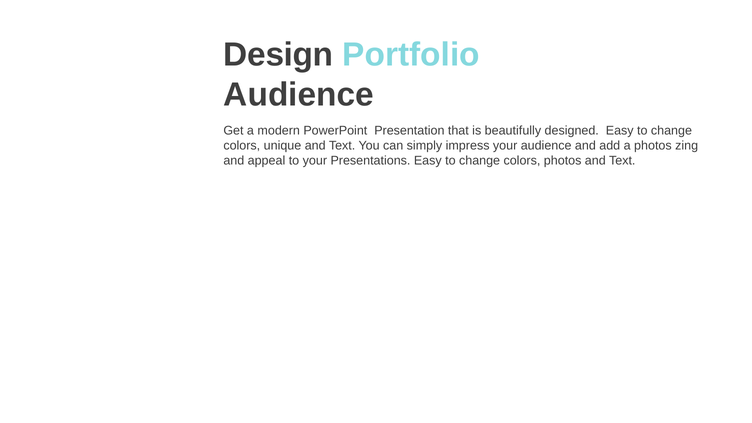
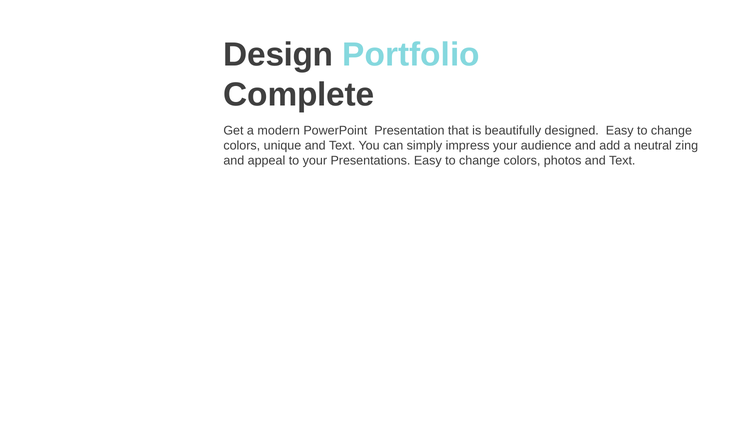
Audience at (299, 95): Audience -> Complete
a photos: photos -> neutral
